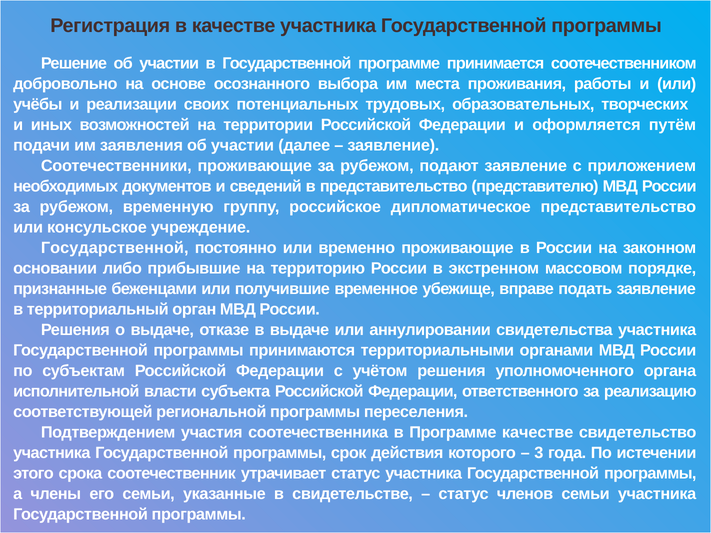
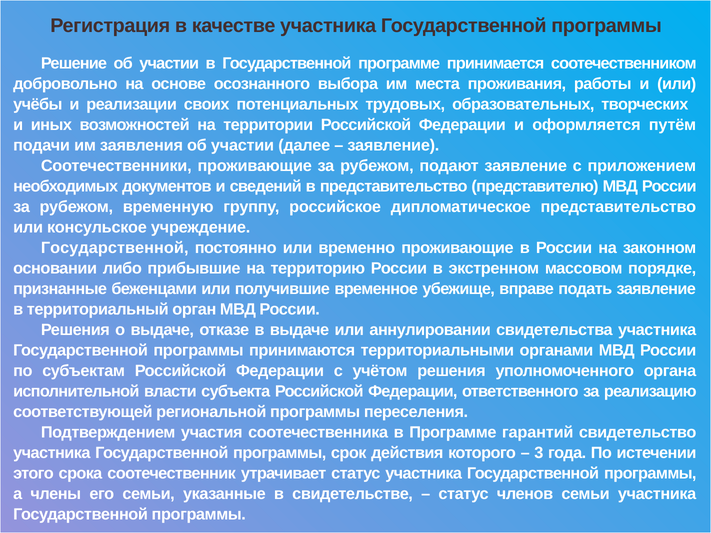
Программе качестве: качестве -> гарантий
